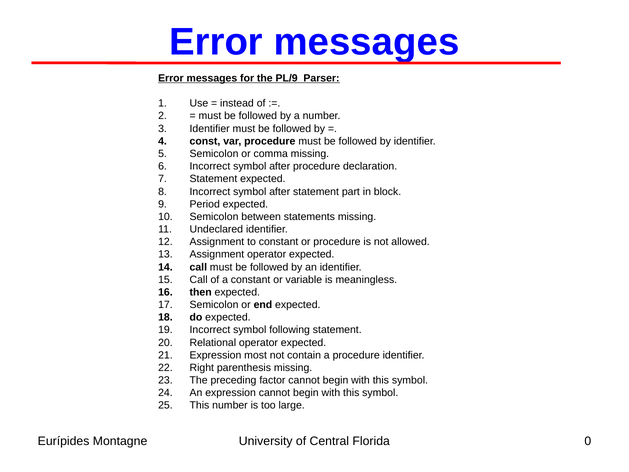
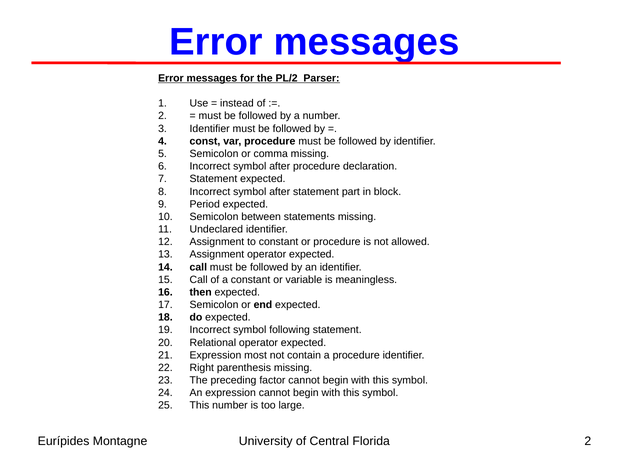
PL/9: PL/9 -> PL/2
Florida 0: 0 -> 2
